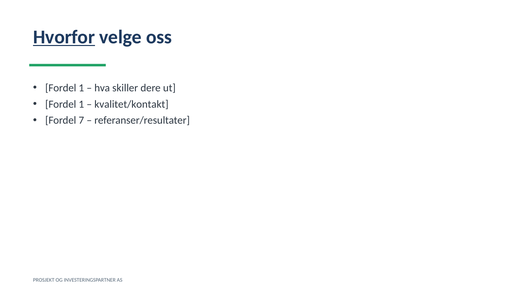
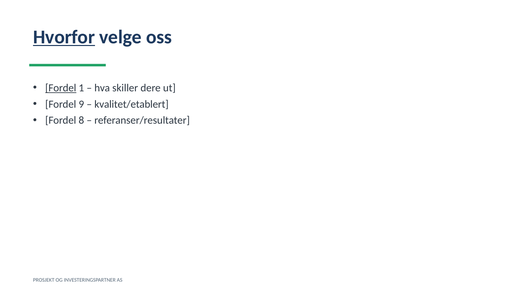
Fordel at (61, 88) underline: none -> present
1 at (81, 104): 1 -> 9
kvalitet/kontakt: kvalitet/kontakt -> kvalitet/etablert
7: 7 -> 8
